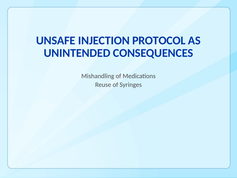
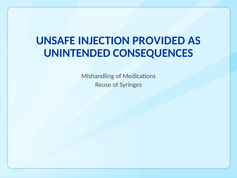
PROTOCOL: PROTOCOL -> PROVIDED
